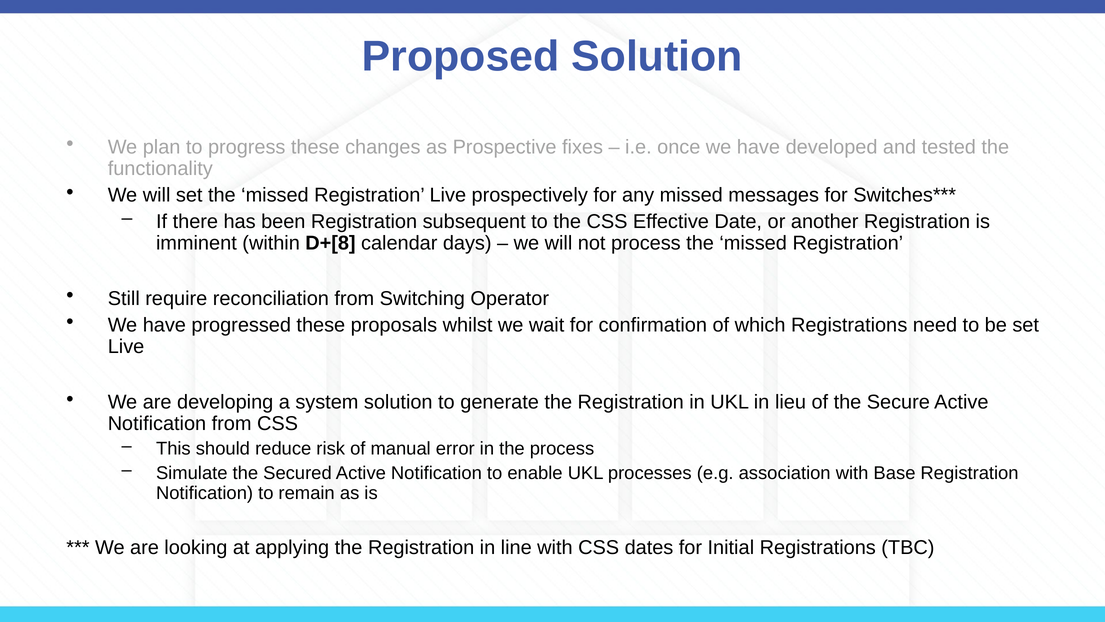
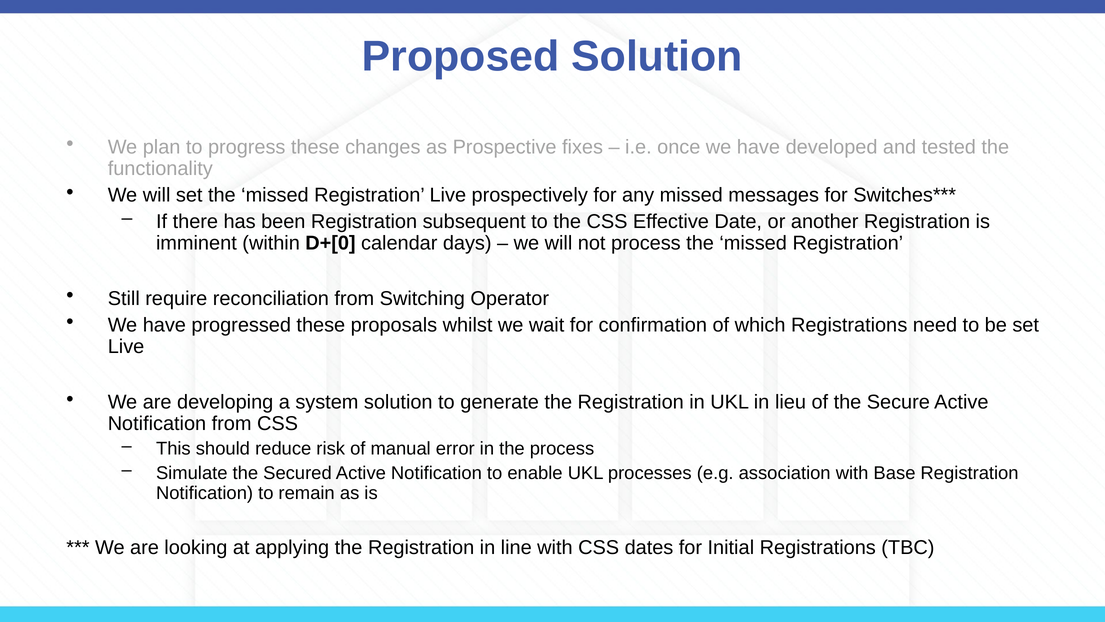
D+[8: D+[8 -> D+[0
